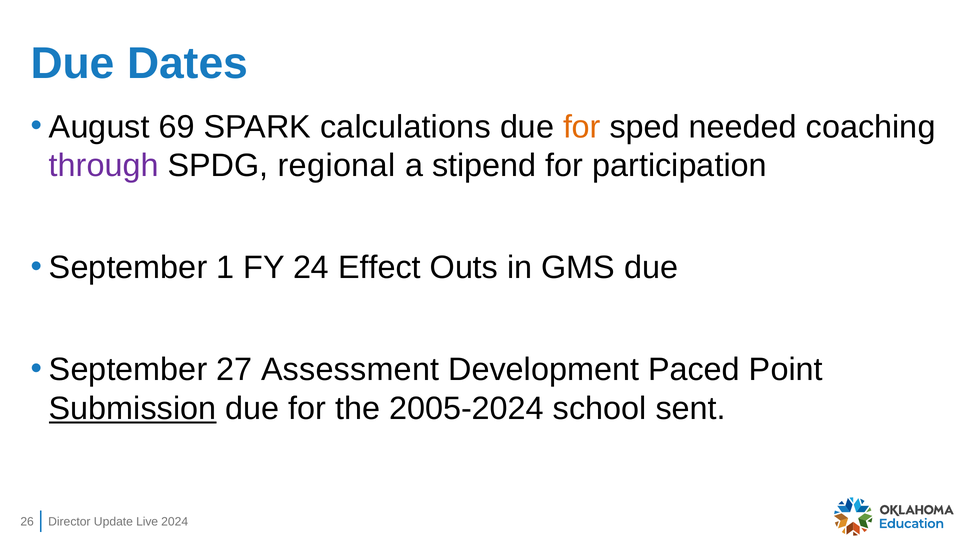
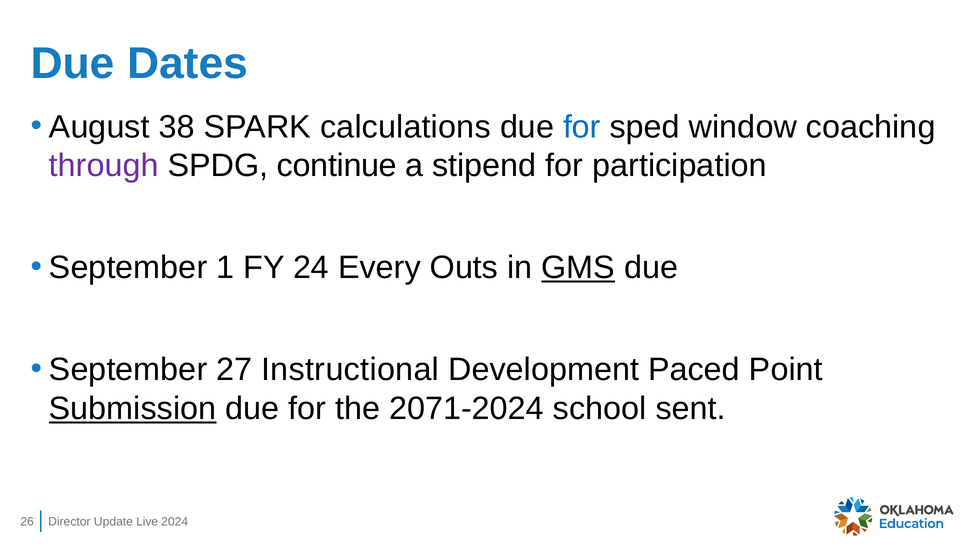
69: 69 -> 38
for at (582, 127) colour: orange -> blue
needed: needed -> window
regional: regional -> continue
Effect: Effect -> Every
GMS underline: none -> present
Assessment: Assessment -> Instructional
2005-2024: 2005-2024 -> 2071-2024
